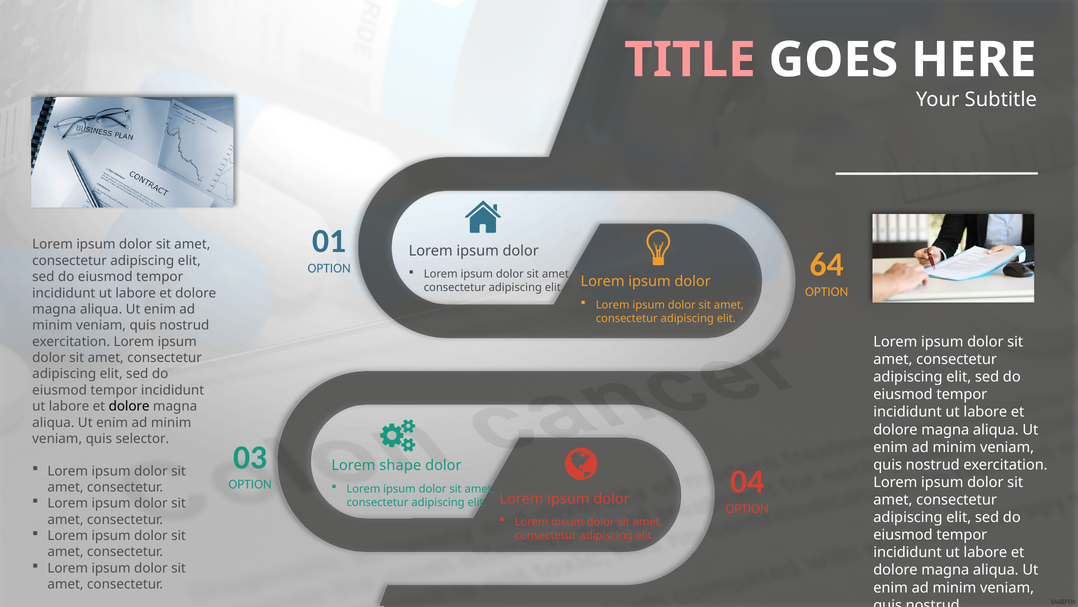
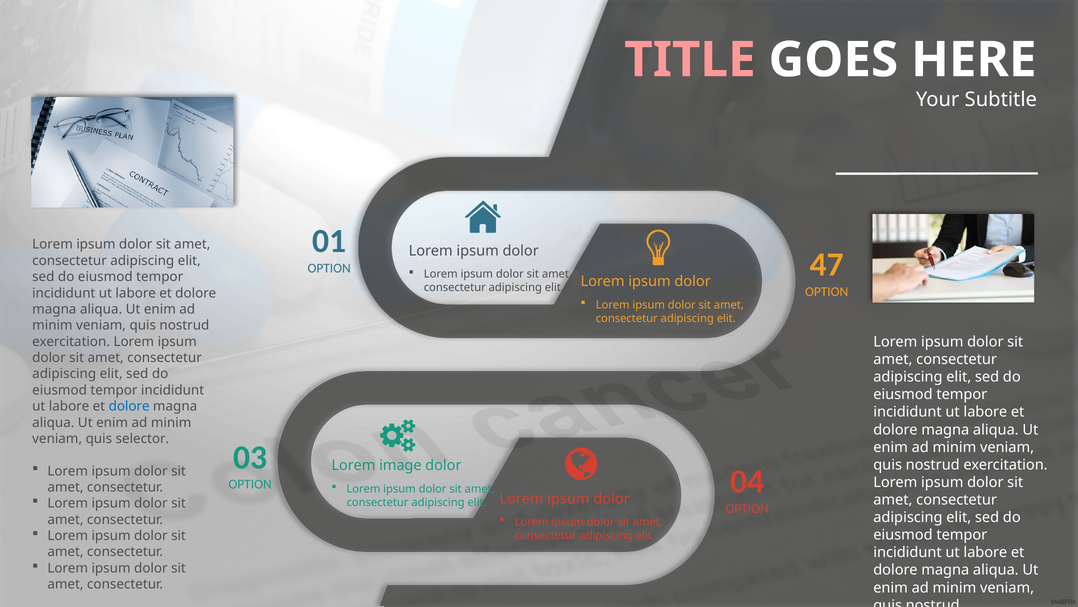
64: 64 -> 47
dolore at (129, 406) colour: black -> blue
shape: shape -> image
